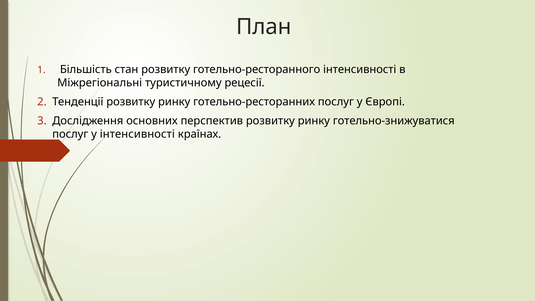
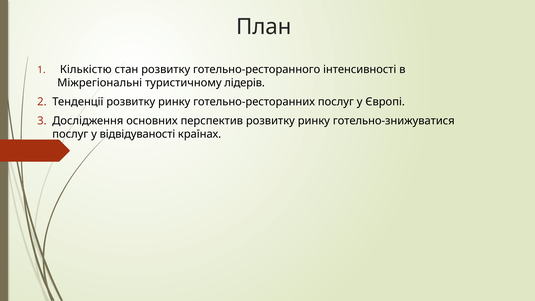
Більшість: Більшість -> Кількістю
рецесії: рецесії -> лідерів
у інтенсивності: інтенсивності -> відвідуваності
